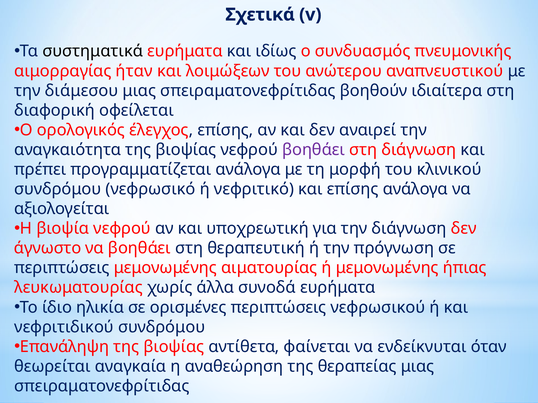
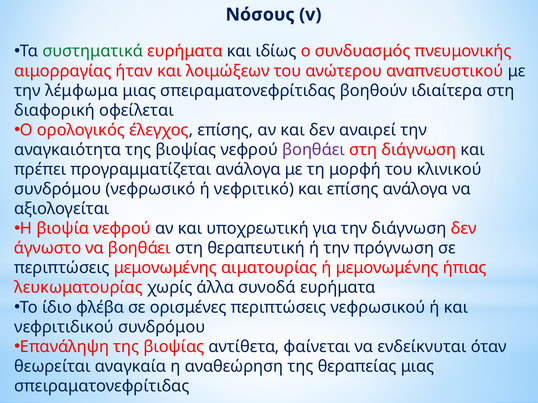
Σχετικά: Σχετικά -> Νόσους
συστηματικά colour: black -> green
διάμεσου: διάμεσου -> λέμφωμα
ηλικία: ηλικία -> φλέβα
